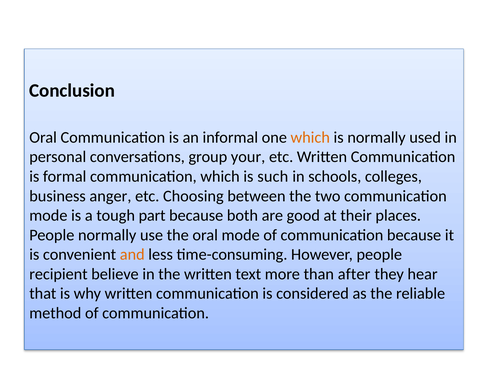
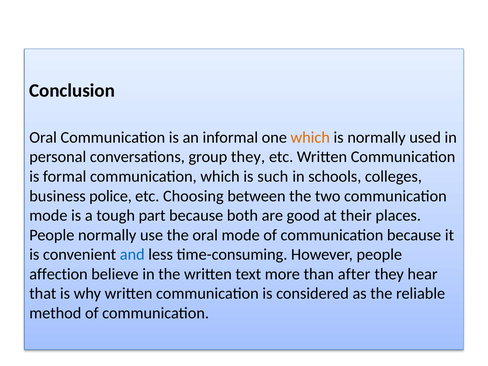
group your: your -> they
anger: anger -> police
and colour: orange -> blue
recipient: recipient -> affection
